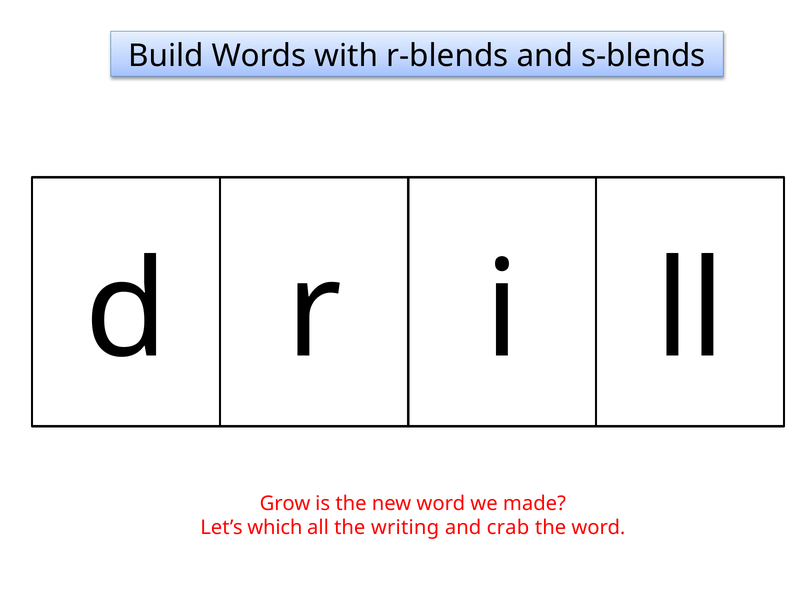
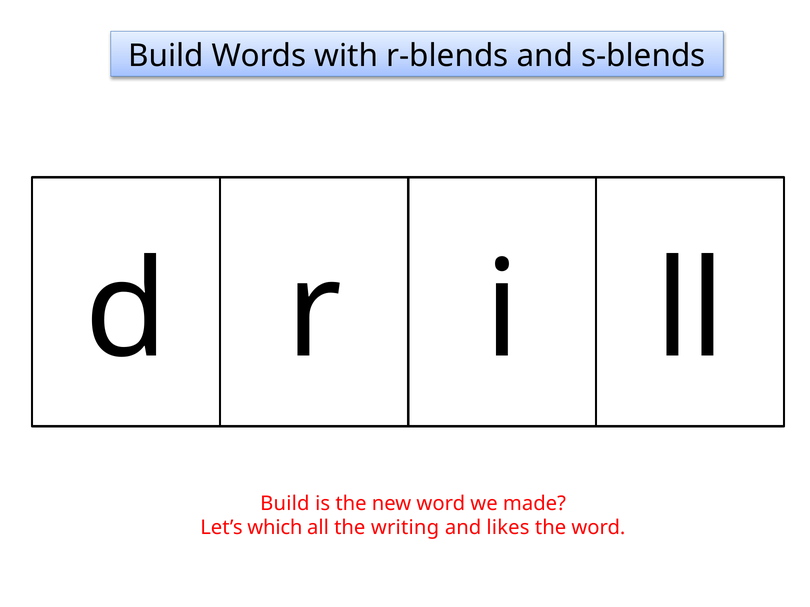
Grow at (285, 504): Grow -> Build
crab: crab -> likes
